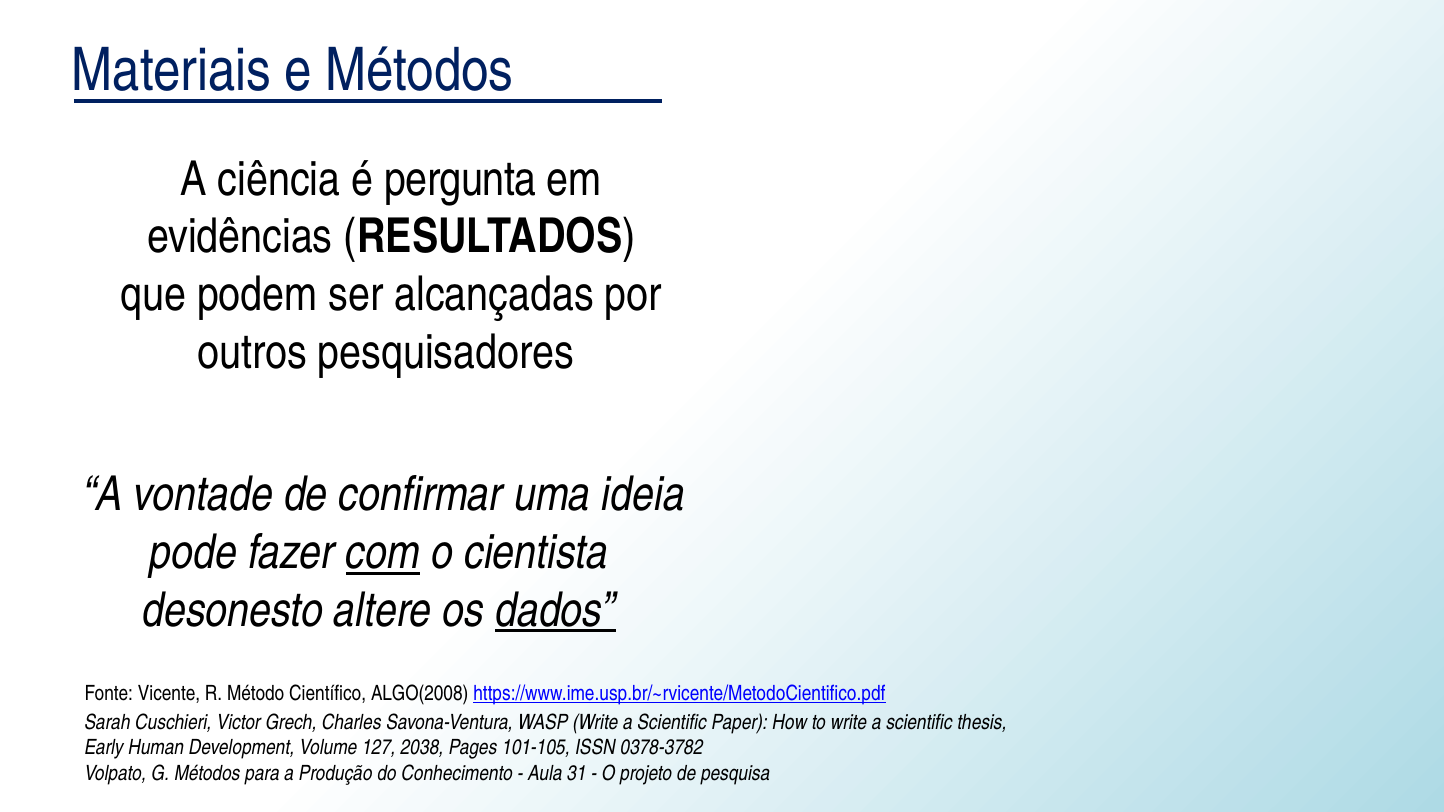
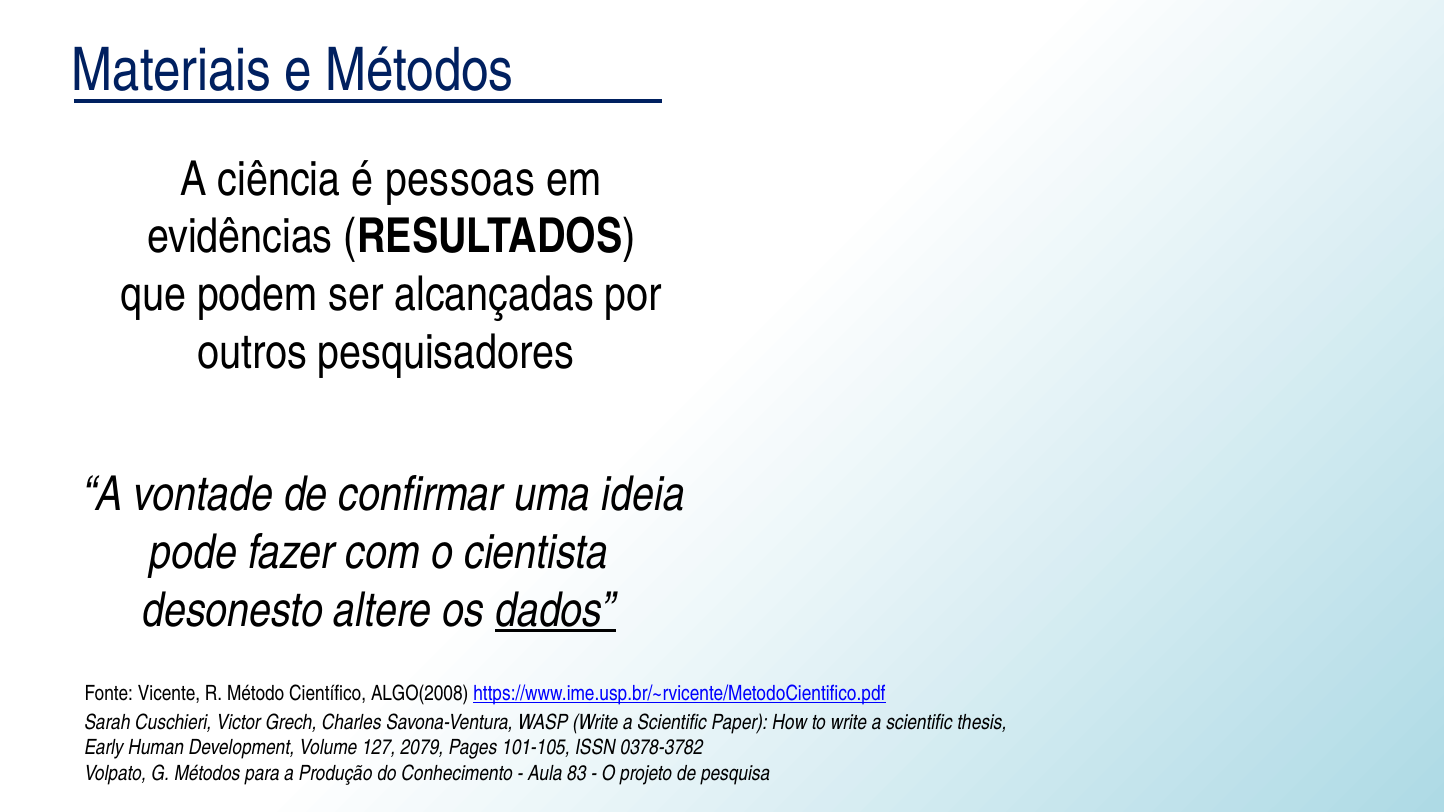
pergunta: pergunta -> pessoas
com underline: present -> none
2038: 2038 -> 2079
31: 31 -> 83
